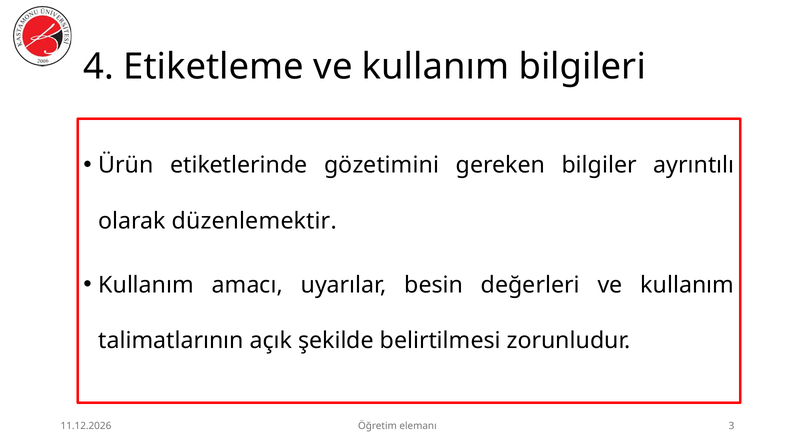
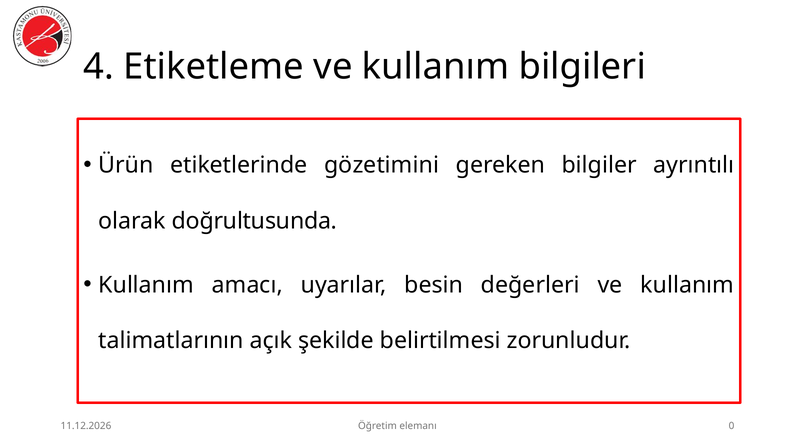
düzenlemektir: düzenlemektir -> doğrultusunda
3: 3 -> 0
